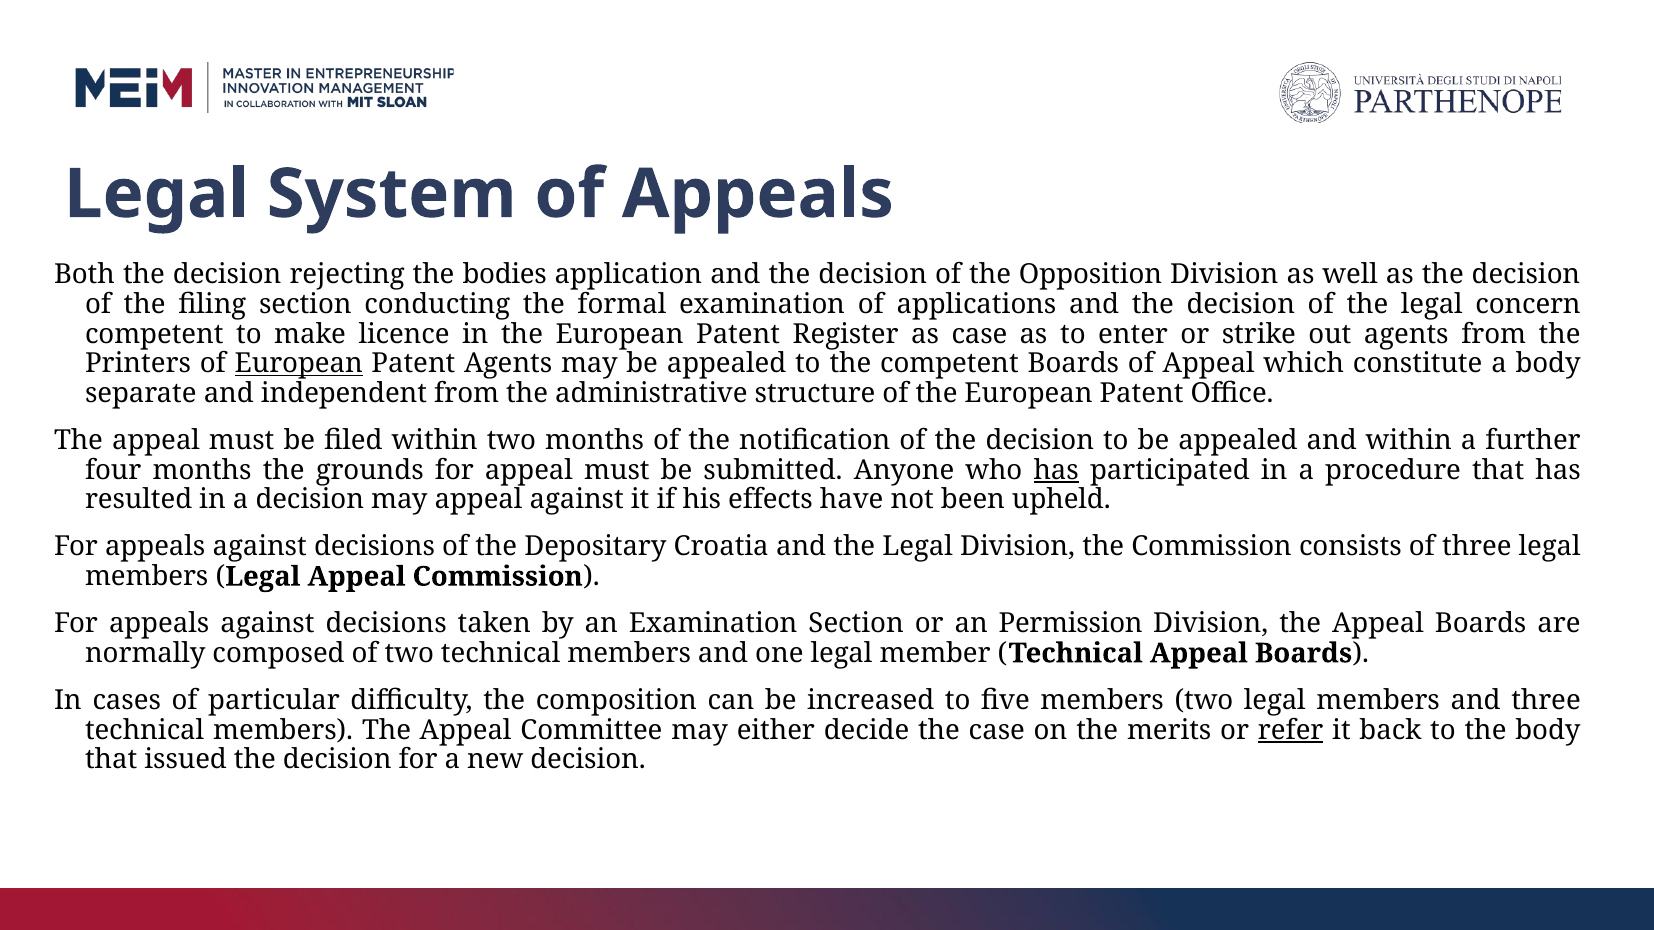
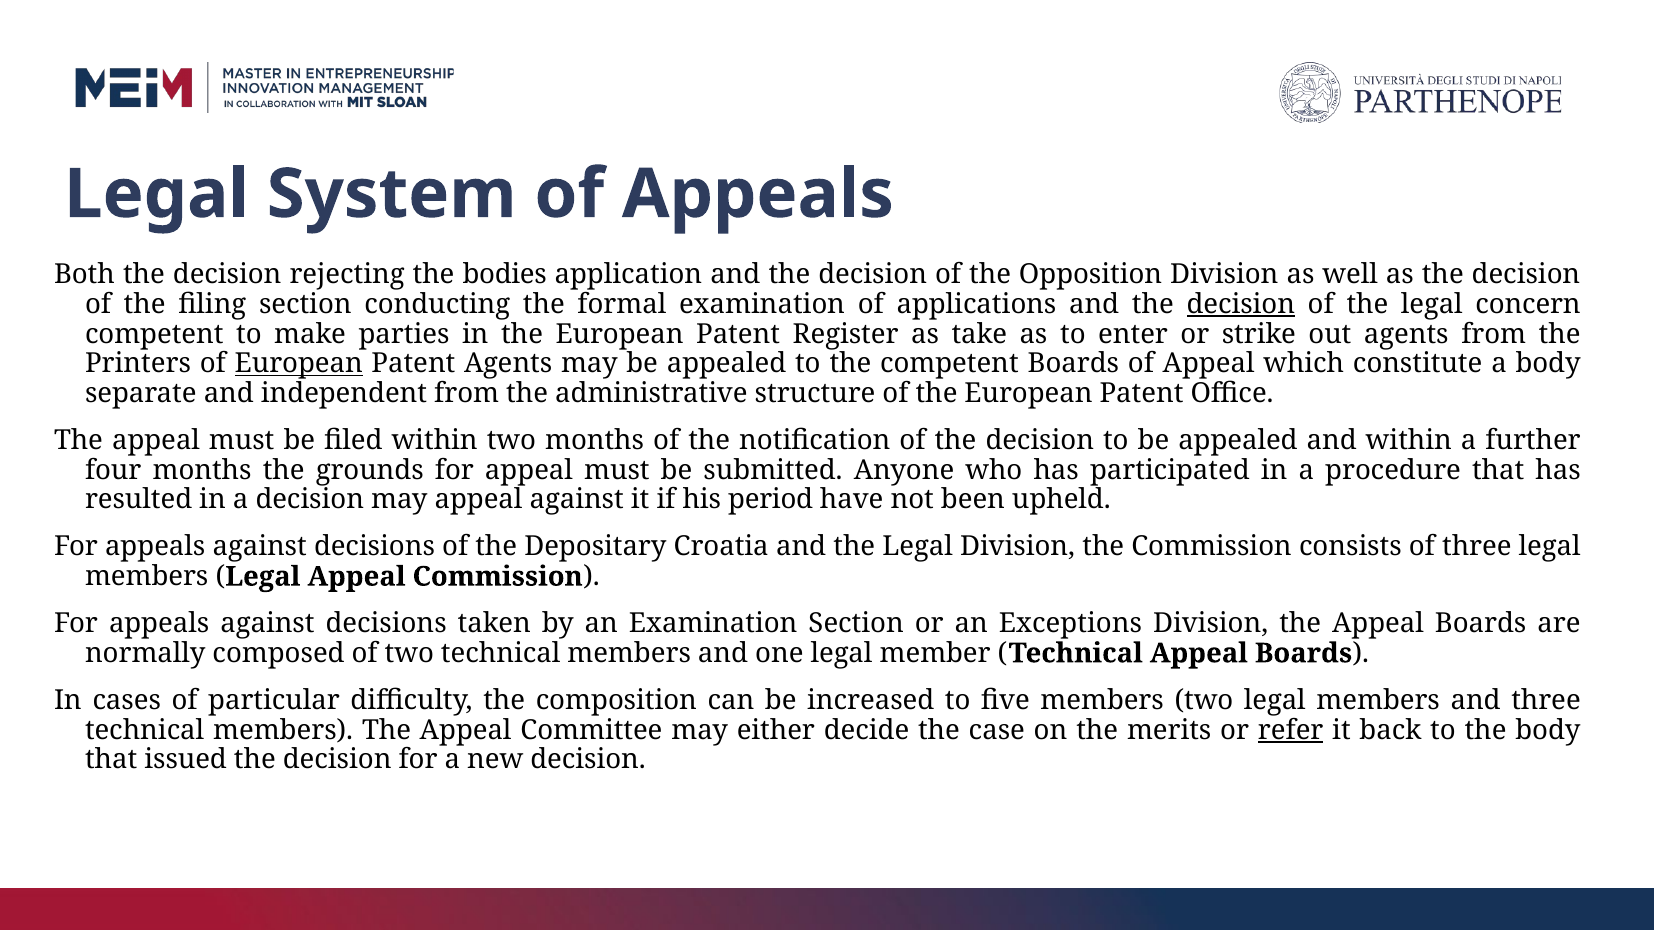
decision at (1241, 304) underline: none -> present
licence: licence -> parties
as case: case -> take
has at (1056, 470) underline: present -> none
effects: effects -> period
Permission: Permission -> Exceptions
